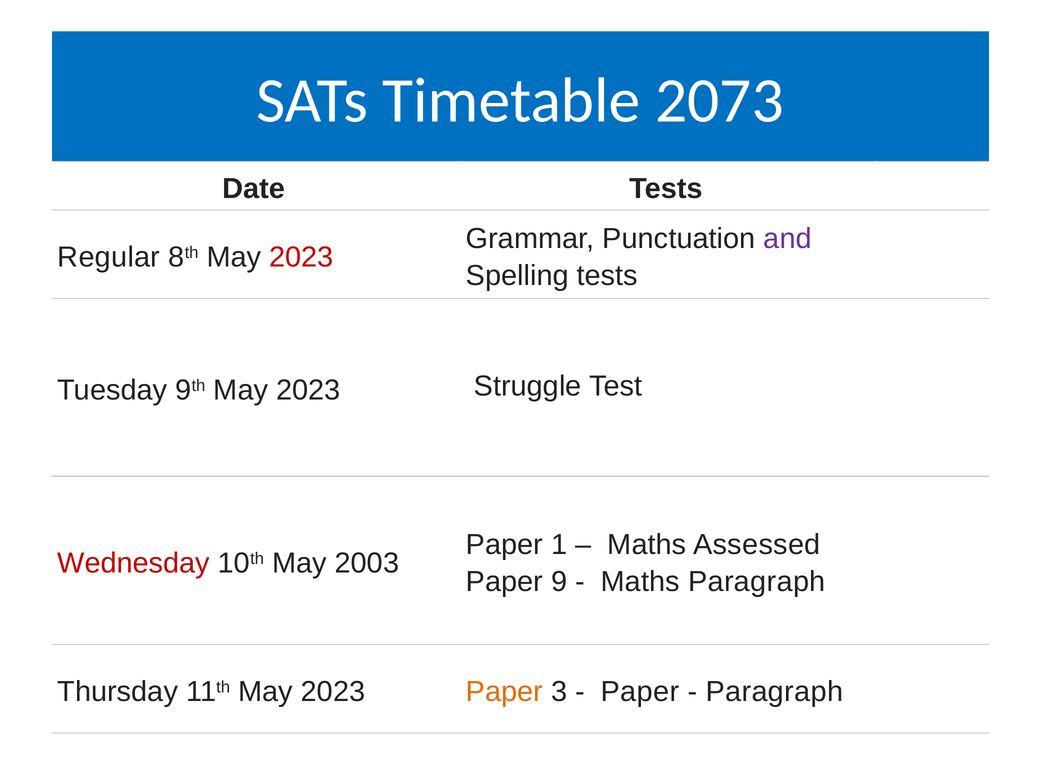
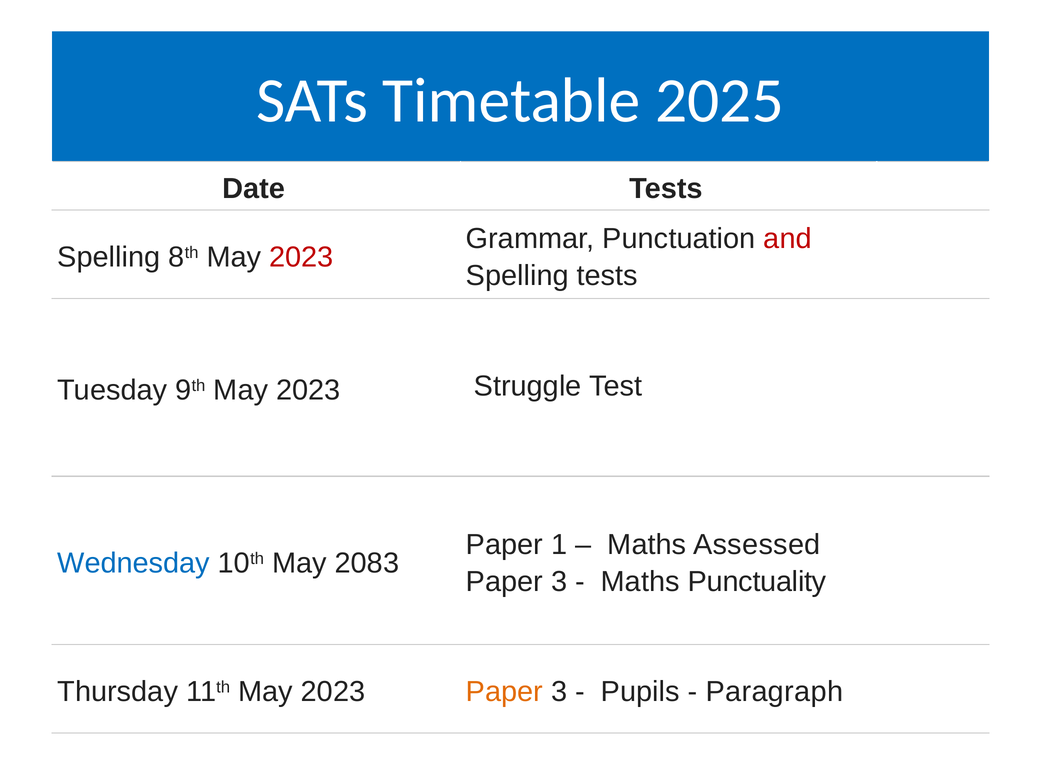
2073: 2073 -> 2025
and colour: purple -> red
Regular at (109, 257): Regular -> Spelling
Wednesday colour: red -> blue
2003: 2003 -> 2083
9 at (559, 582): 9 -> 3
Maths Paragraph: Paragraph -> Punctuality
Paper at (640, 691): Paper -> Pupils
